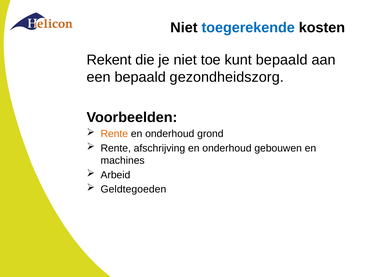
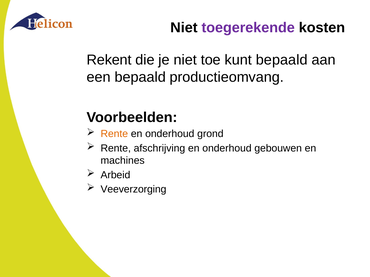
toegerekende colour: blue -> purple
gezondheidszorg: gezondheidszorg -> productieomvang
Geldtegoeden: Geldtegoeden -> Veeverzorging
